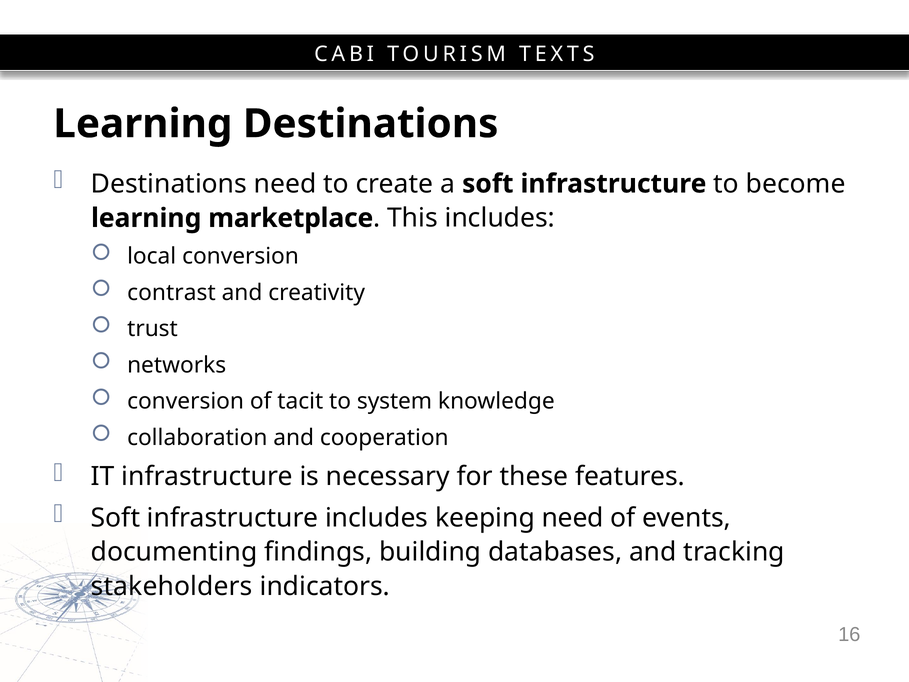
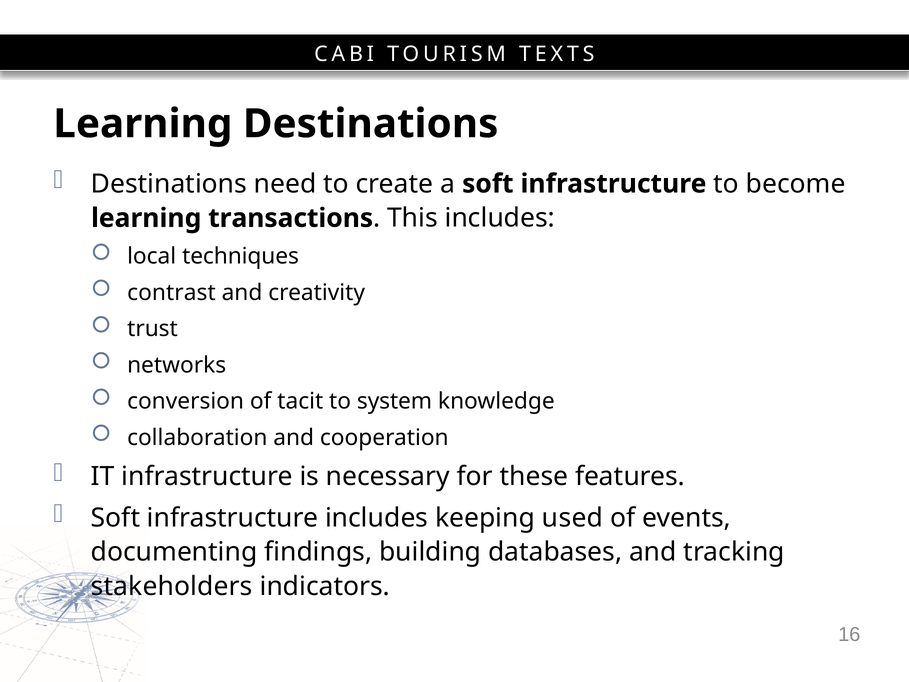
marketplace: marketplace -> transactions
local conversion: conversion -> techniques
keeping need: need -> used
